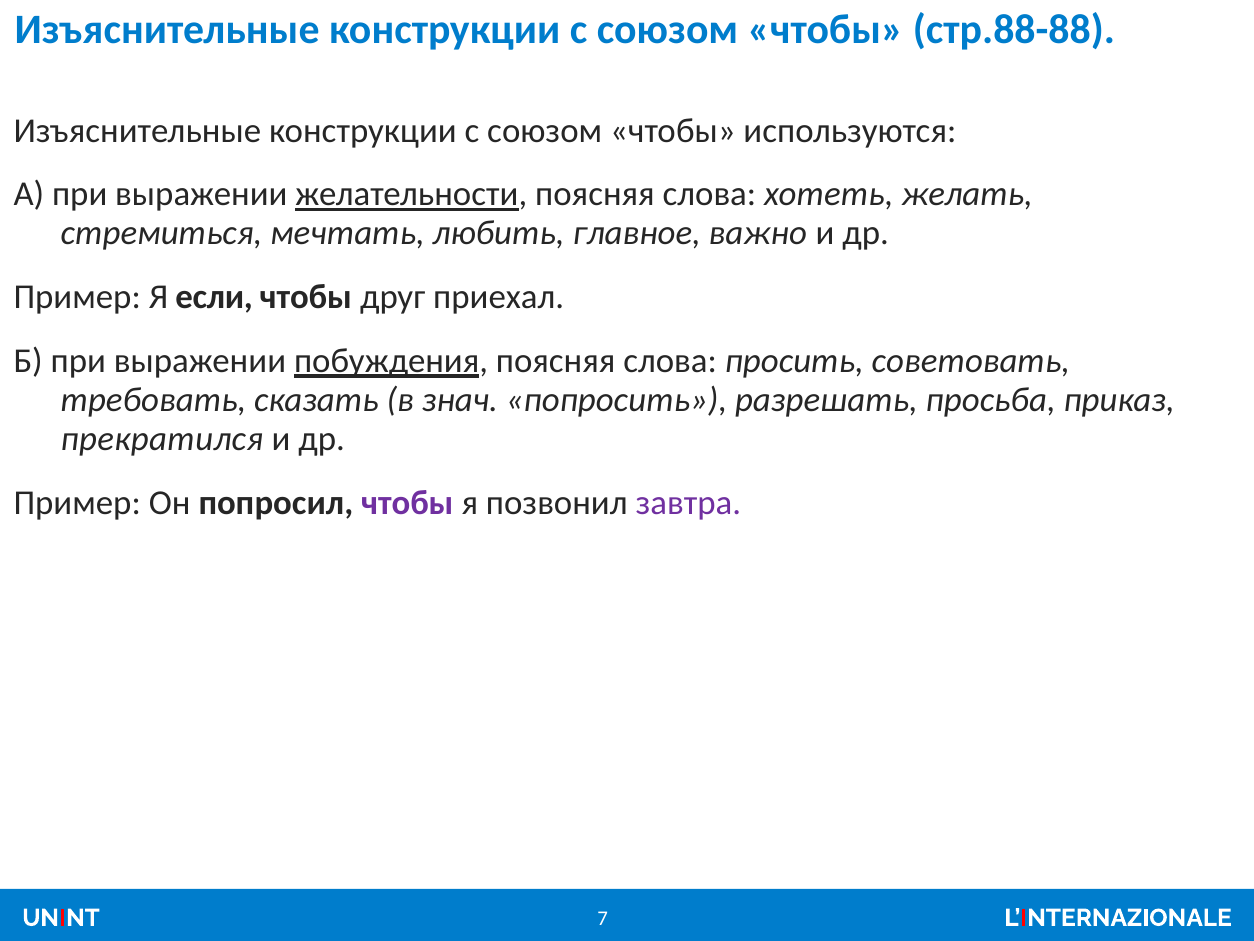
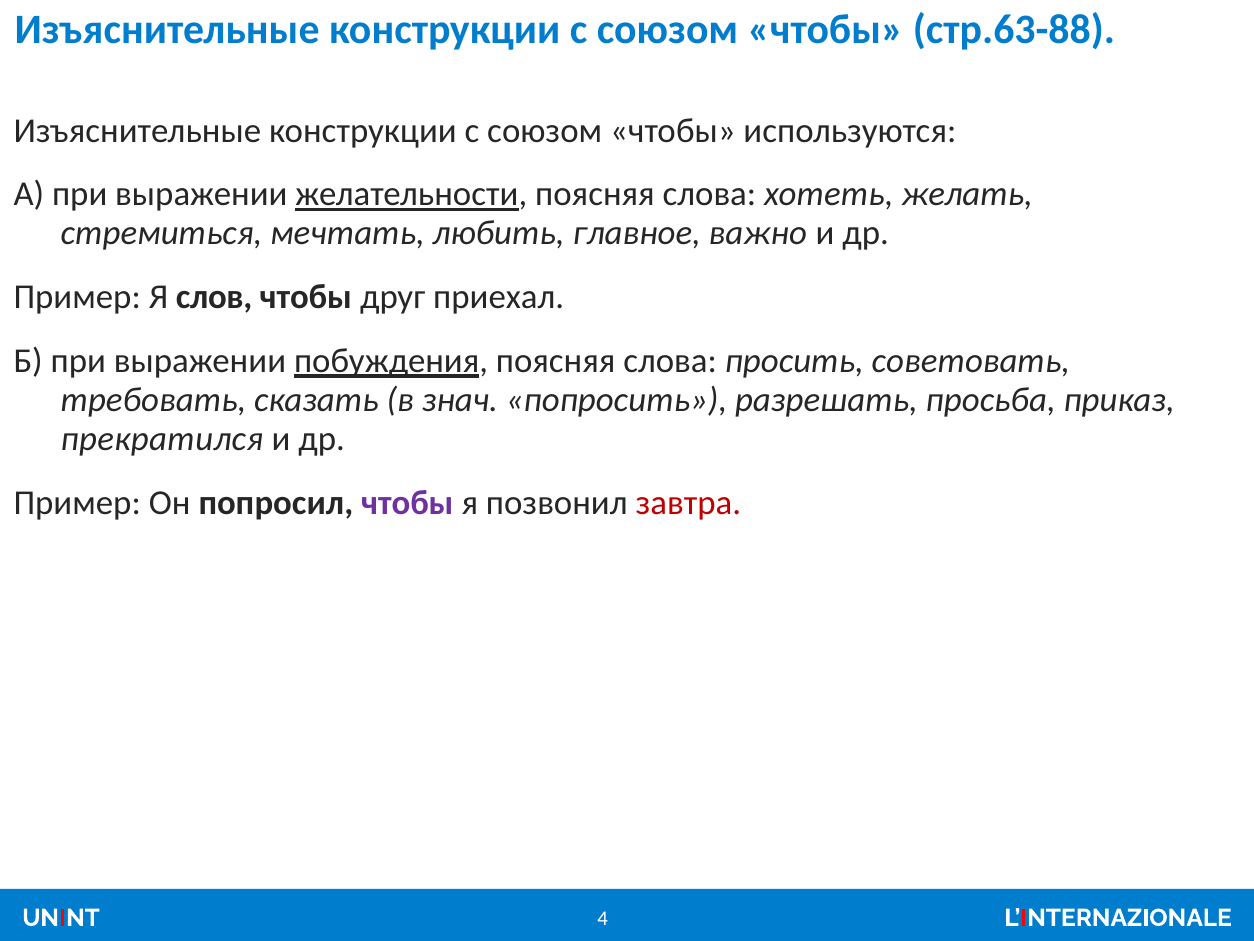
стр.88-88: стр.88-88 -> стр.63-88
если: если -> слов
завтра colour: purple -> red
7: 7 -> 4
